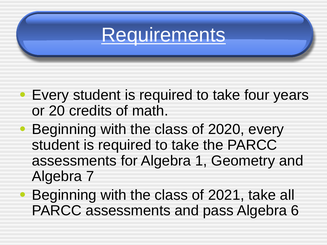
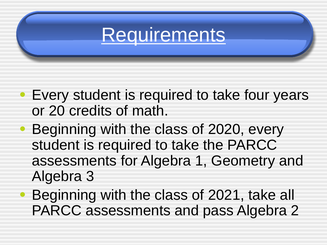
7: 7 -> 3
6: 6 -> 2
